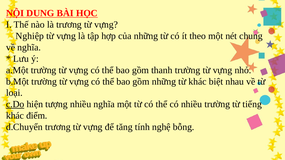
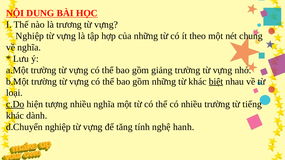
thanh: thanh -> giảng
biệt underline: none -> present
điểm: điểm -> dành
d.Chuyển trương: trương -> nghiệp
bỗng: bỗng -> hanh
